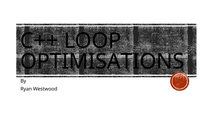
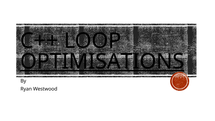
OPTIMISATIONS underline: none -> present
